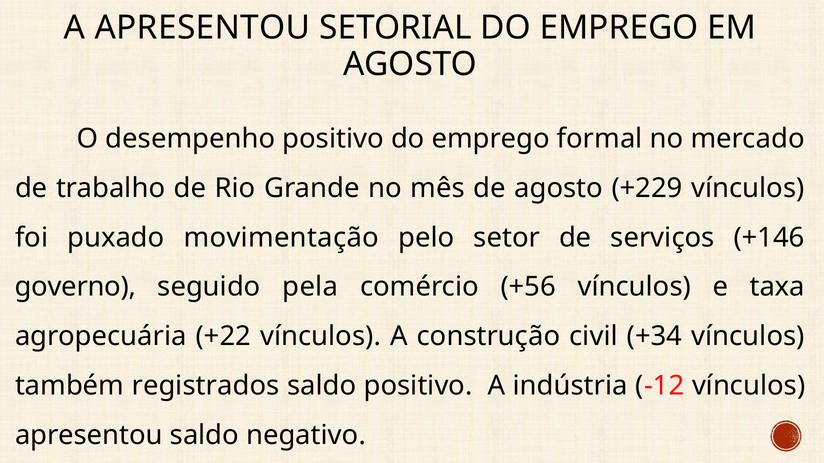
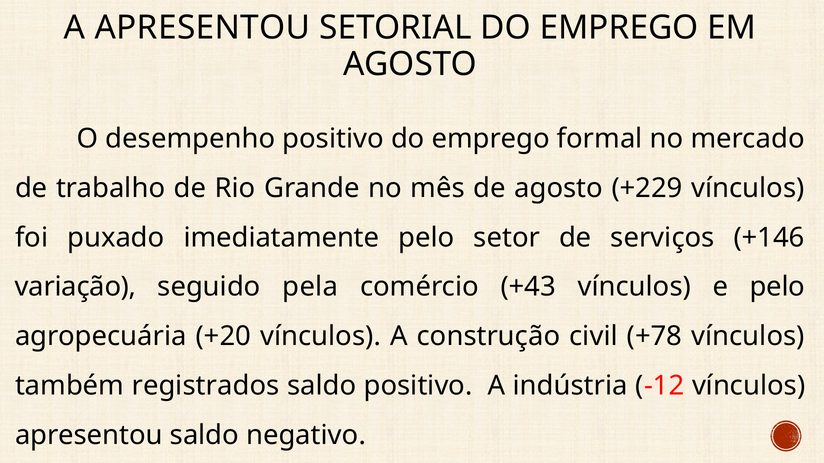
movimentação: movimentação -> imediatamente
governo: governo -> variação
+56: +56 -> +43
e taxa: taxa -> pelo
+22: +22 -> +20
+34: +34 -> +78
